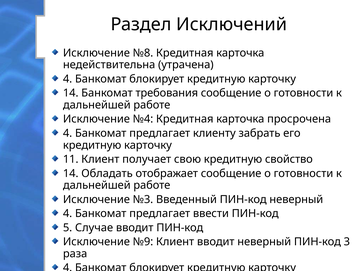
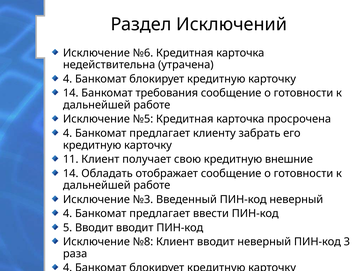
№8: №8 -> №6
№4: №4 -> №5
свойство: свойство -> внешние
5 Случае: Случае -> Вводит
№9: №9 -> №8
